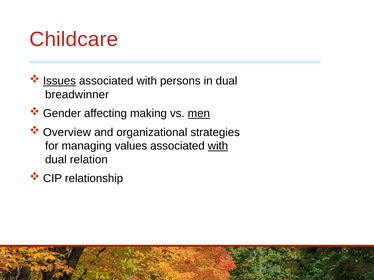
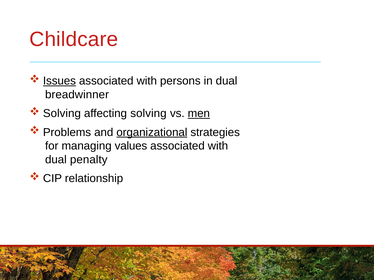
Gender at (62, 114): Gender -> Solving
affecting making: making -> solving
Overview: Overview -> Problems
organizational underline: none -> present
with at (218, 146) underline: present -> none
relation: relation -> penalty
